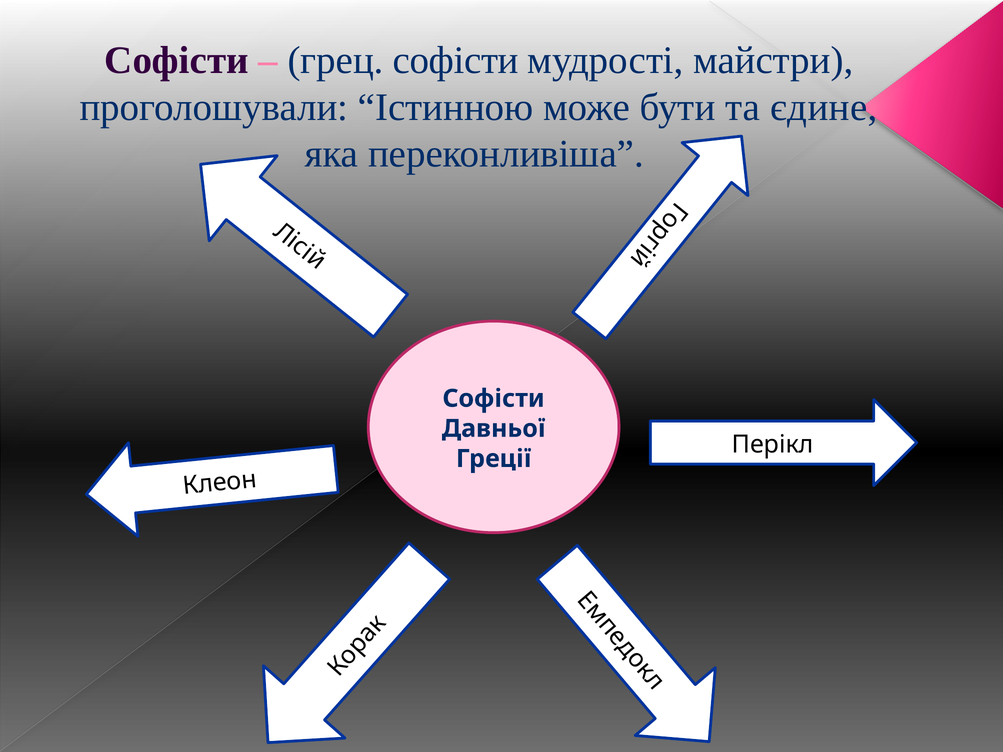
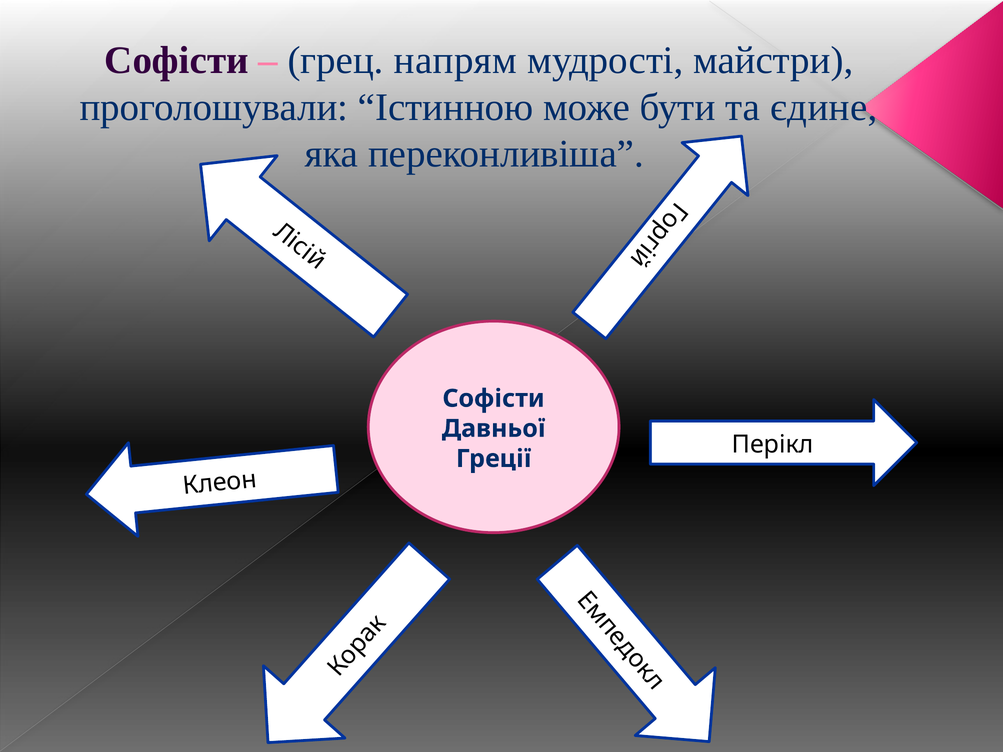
грец софісти: софісти -> напрям
